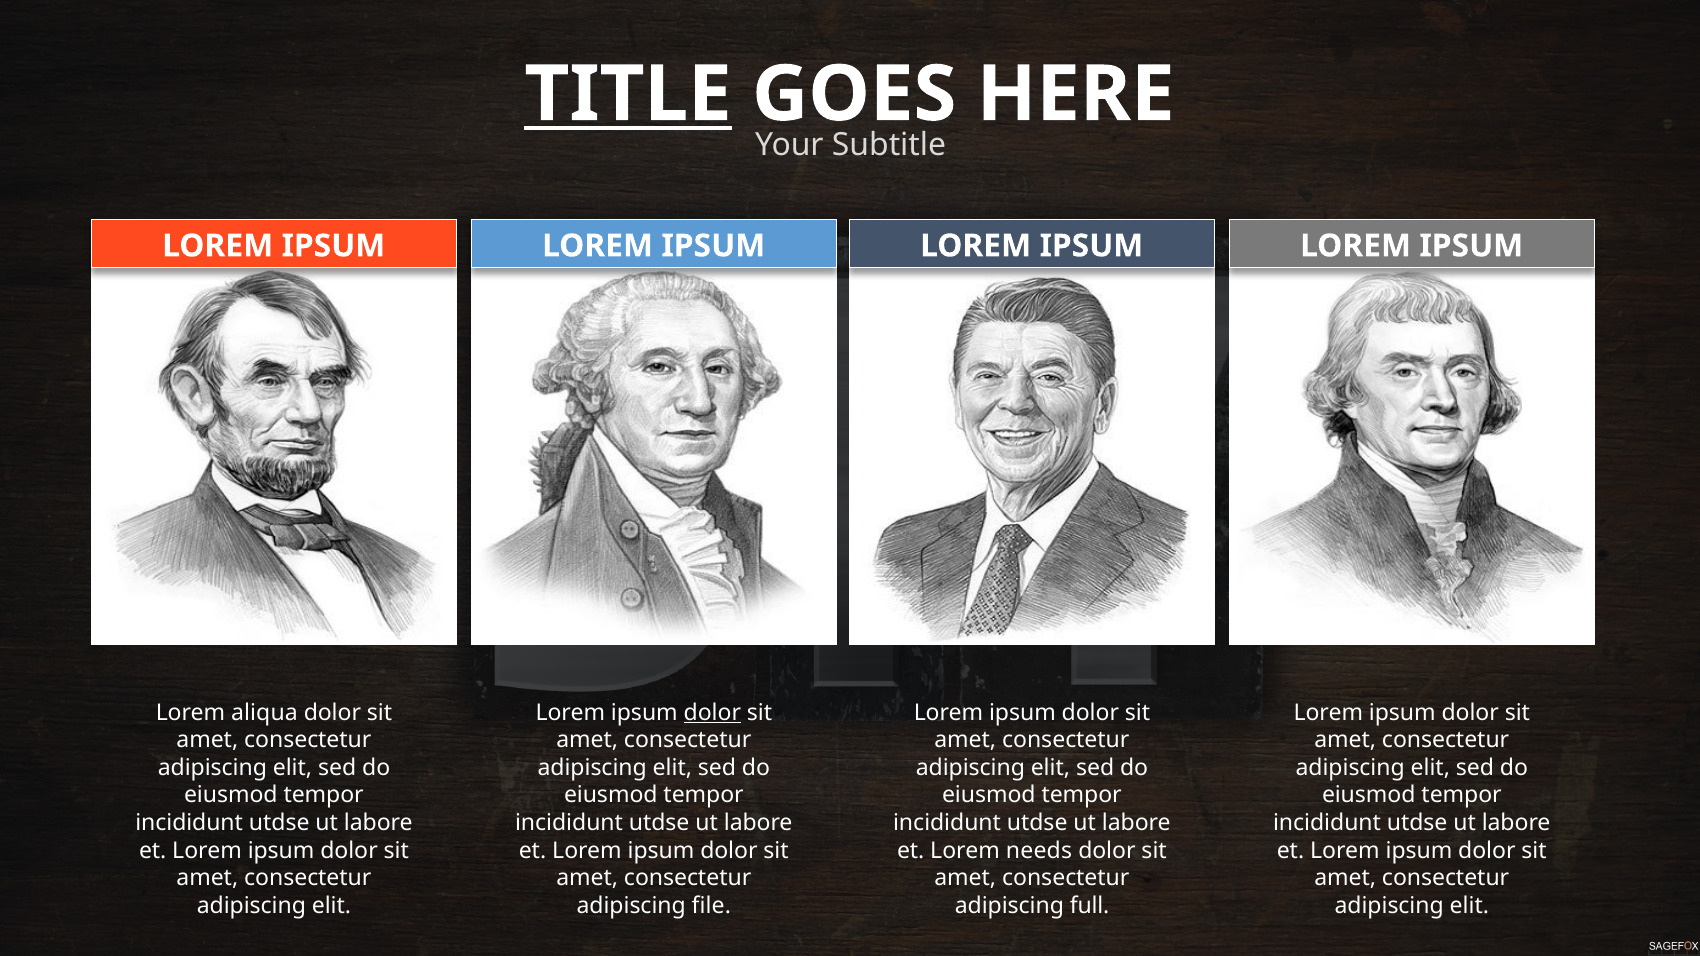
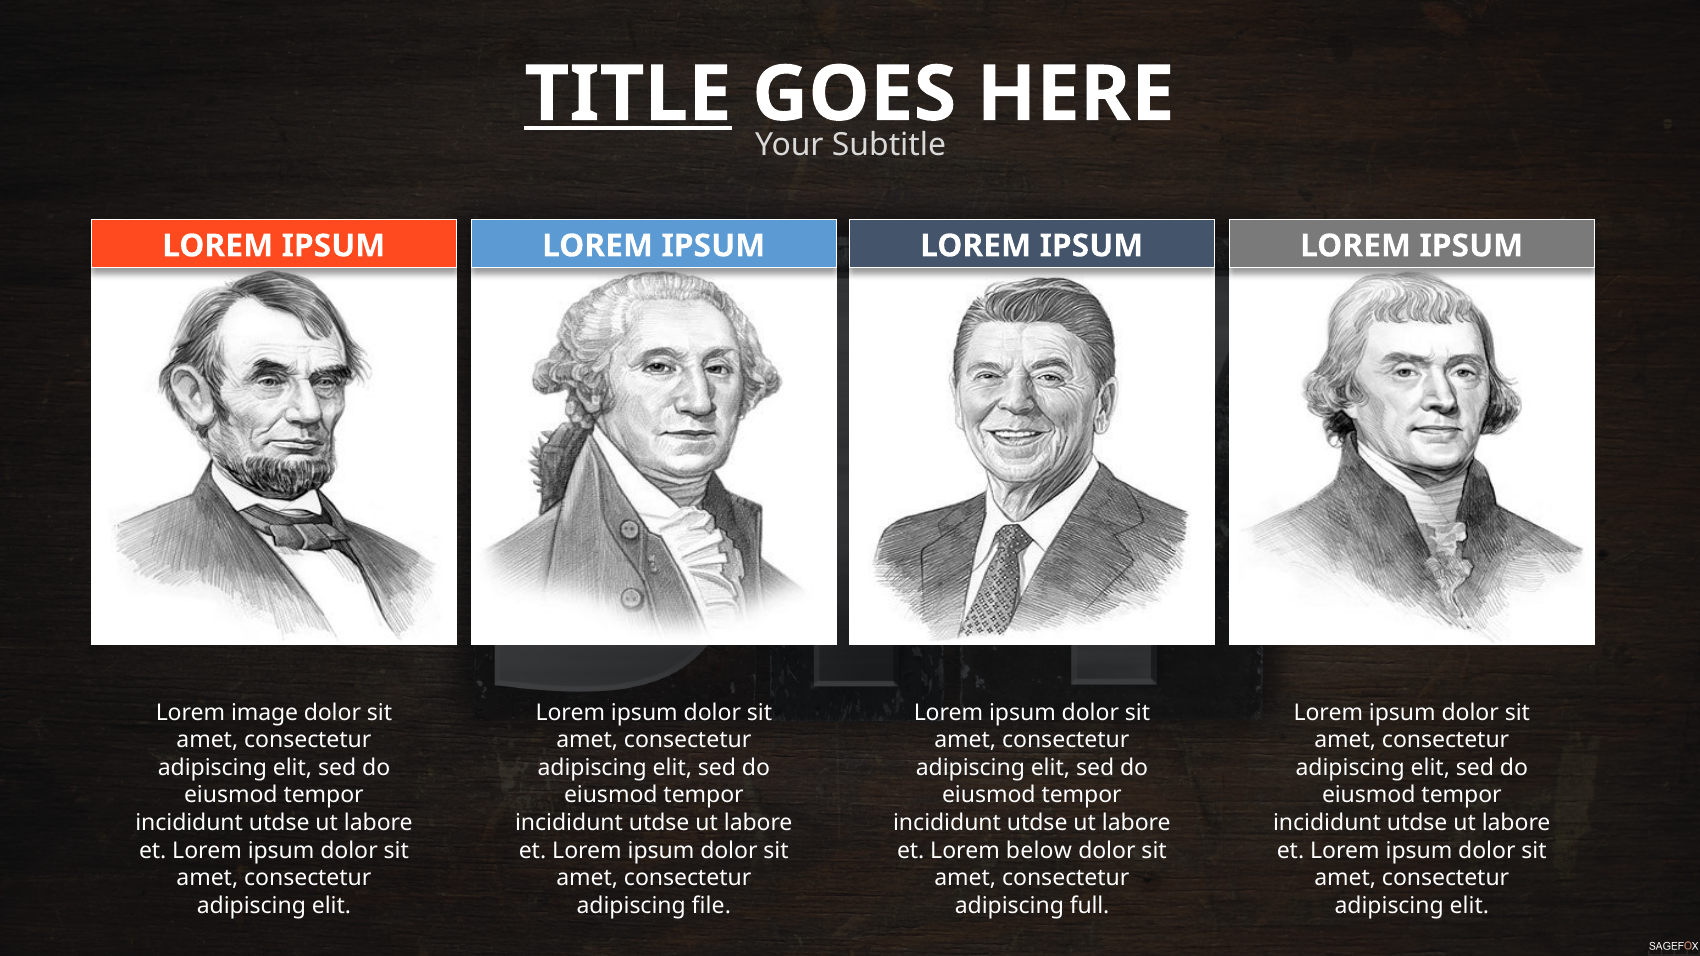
aliqua: aliqua -> image
dolor at (712, 713) underline: present -> none
needs: needs -> below
